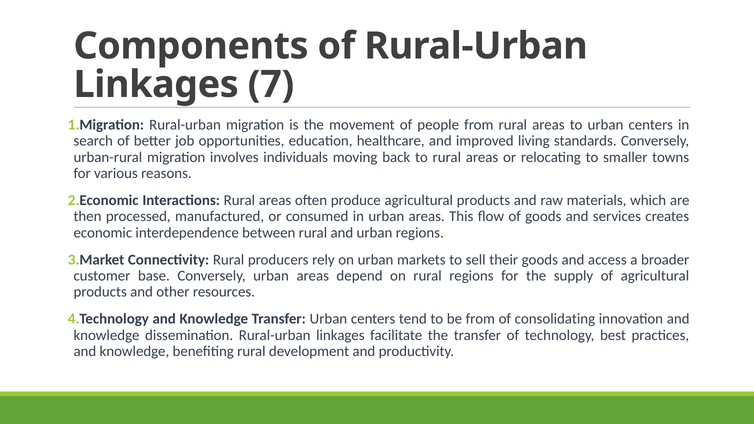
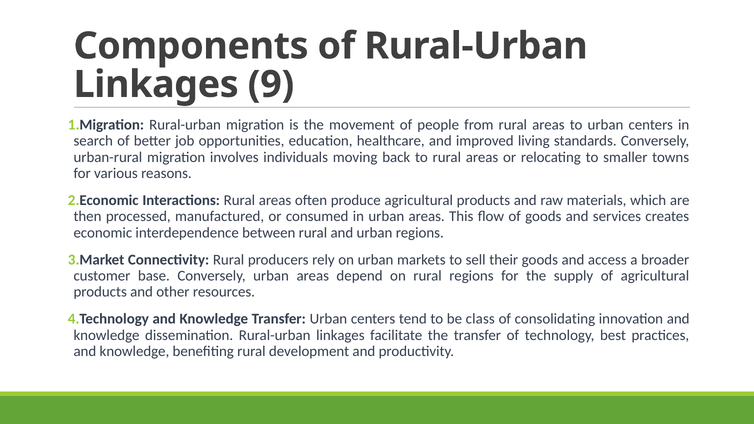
7: 7 -> 9
be from: from -> class
